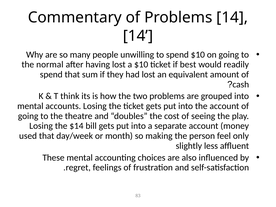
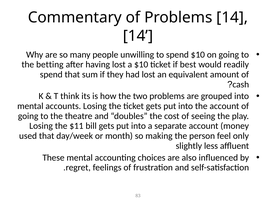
normal: normal -> betting
$14: $14 -> $11
